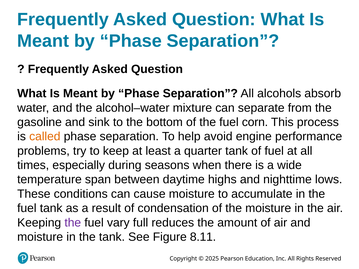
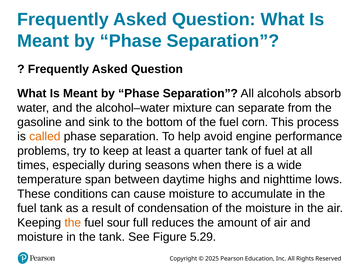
the at (73, 223) colour: purple -> orange
vary: vary -> sour
8.11: 8.11 -> 5.29
